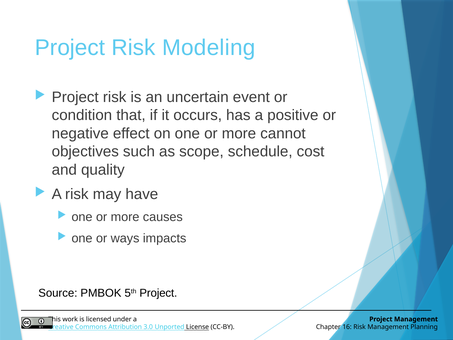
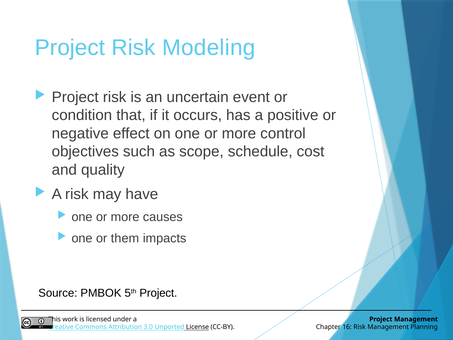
cannot: cannot -> control
ways: ways -> them
